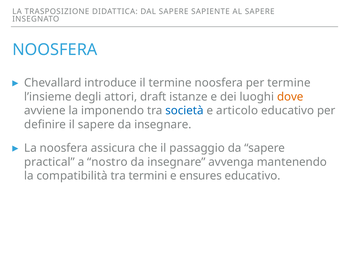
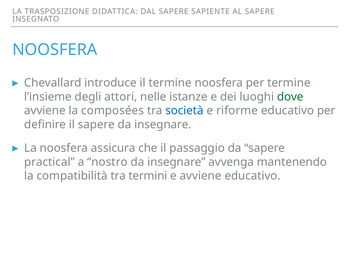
draft: draft -> nelle
dove colour: orange -> green
imponendo: imponendo -> composées
articolo: articolo -> riforme
e ensures: ensures -> avviene
